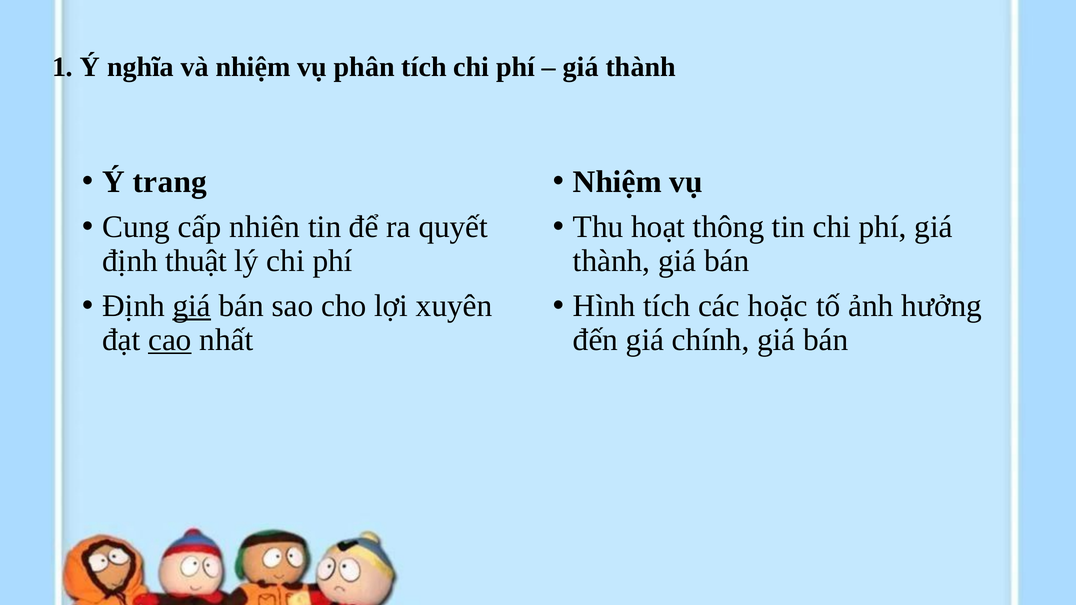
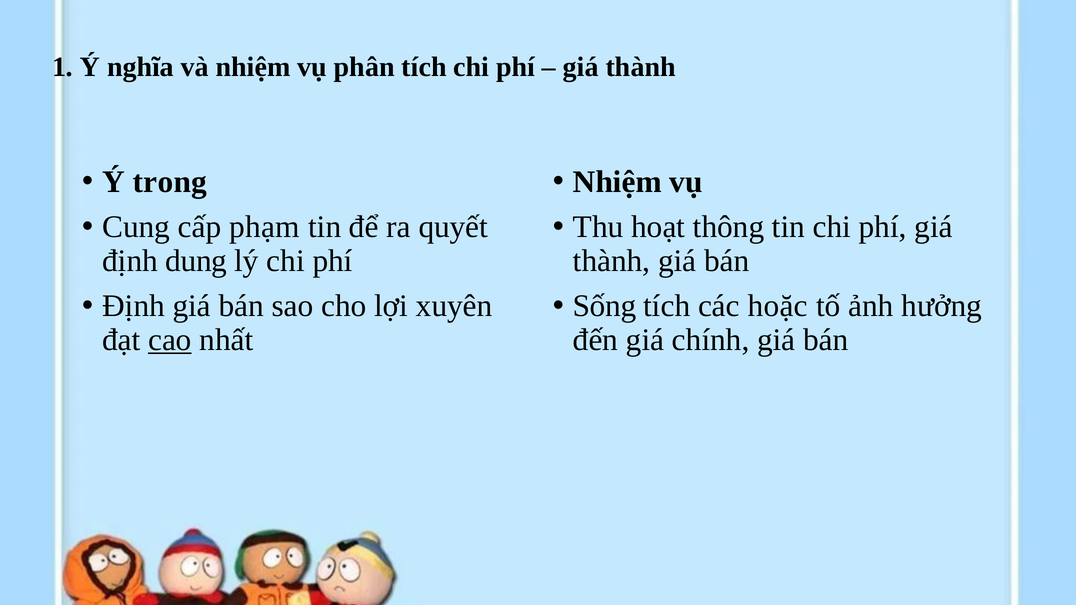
trang: trang -> trong
nhiên: nhiên -> phạm
thuật: thuật -> dung
giá at (192, 306) underline: present -> none
Hình: Hình -> Sống
